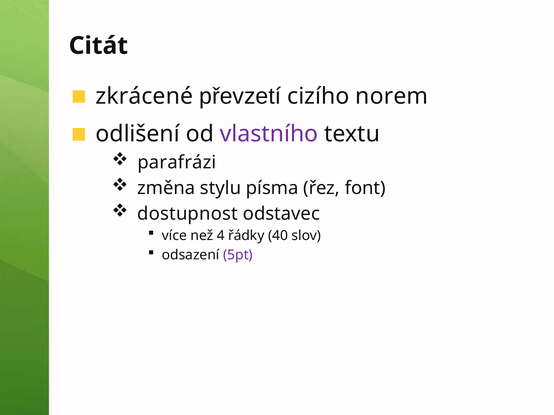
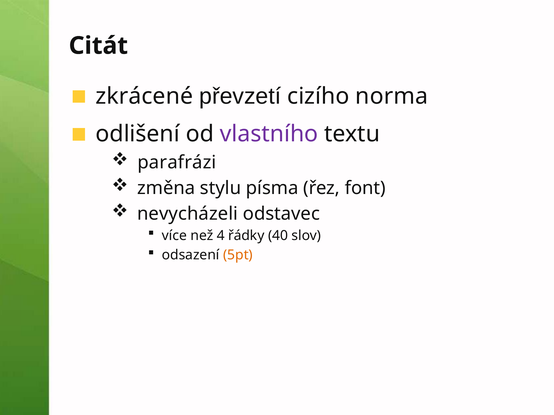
norem: norem -> norma
dostupnost: dostupnost -> nevycházeli
5pt colour: purple -> orange
